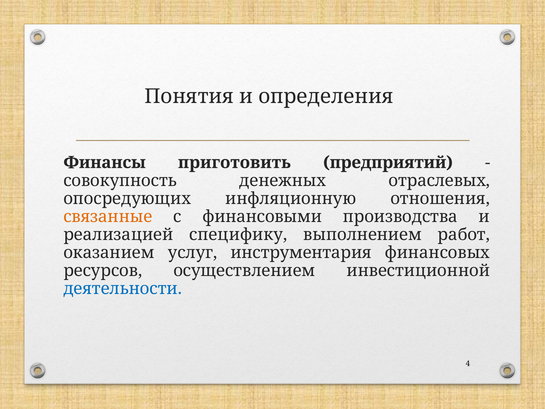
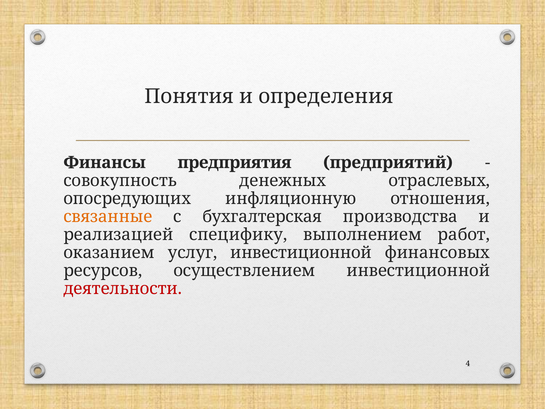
приготовить: приготовить -> предприятия
финансовыми: финансовыми -> бухгалтерская
услуг инструментария: инструментария -> инвестиционной
деятельности colour: blue -> red
